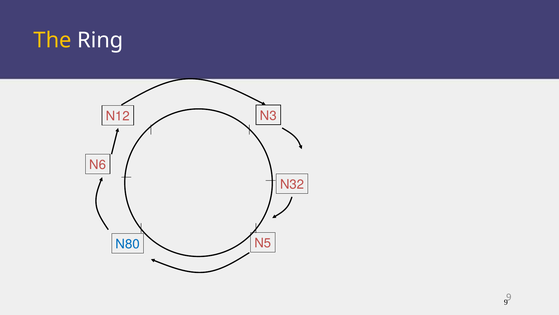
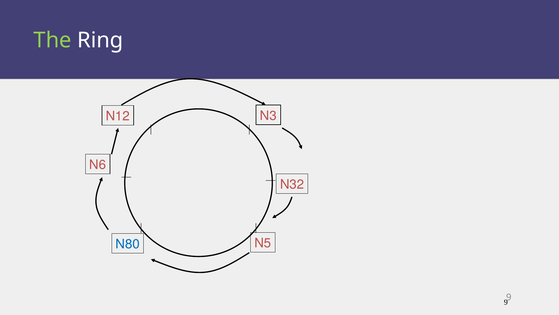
The colour: yellow -> light green
